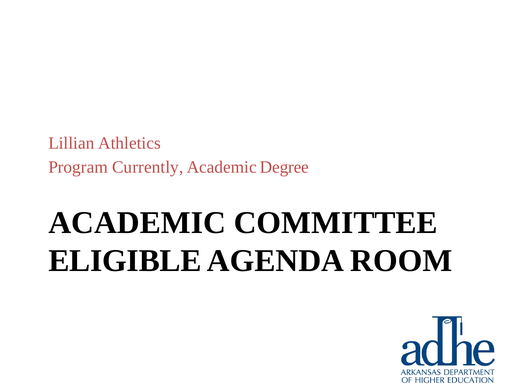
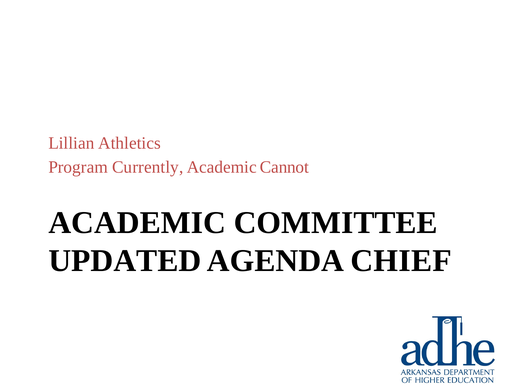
Degree: Degree -> Cannot
ELIGIBLE: ELIGIBLE -> UPDATED
ROOM: ROOM -> CHIEF
